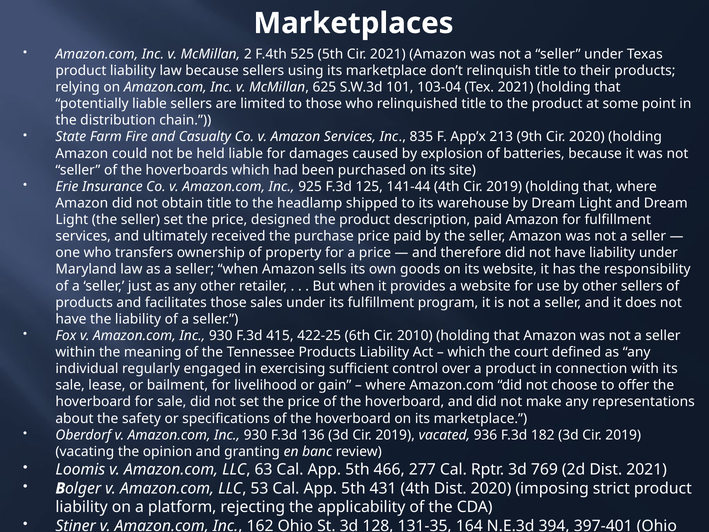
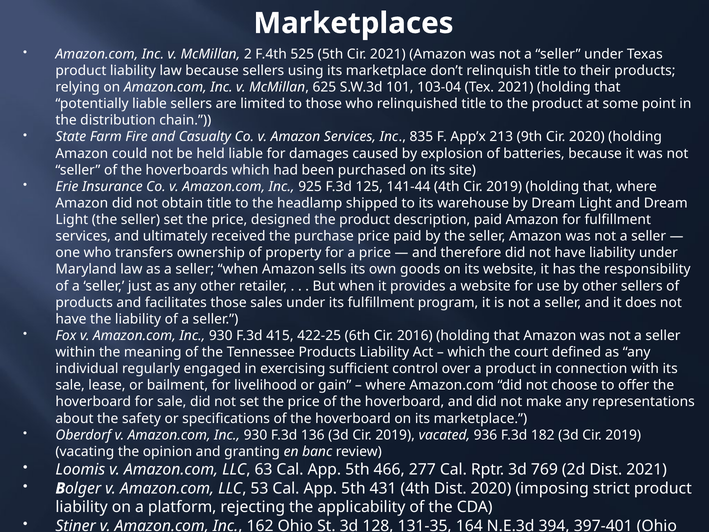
2010: 2010 -> 2016
